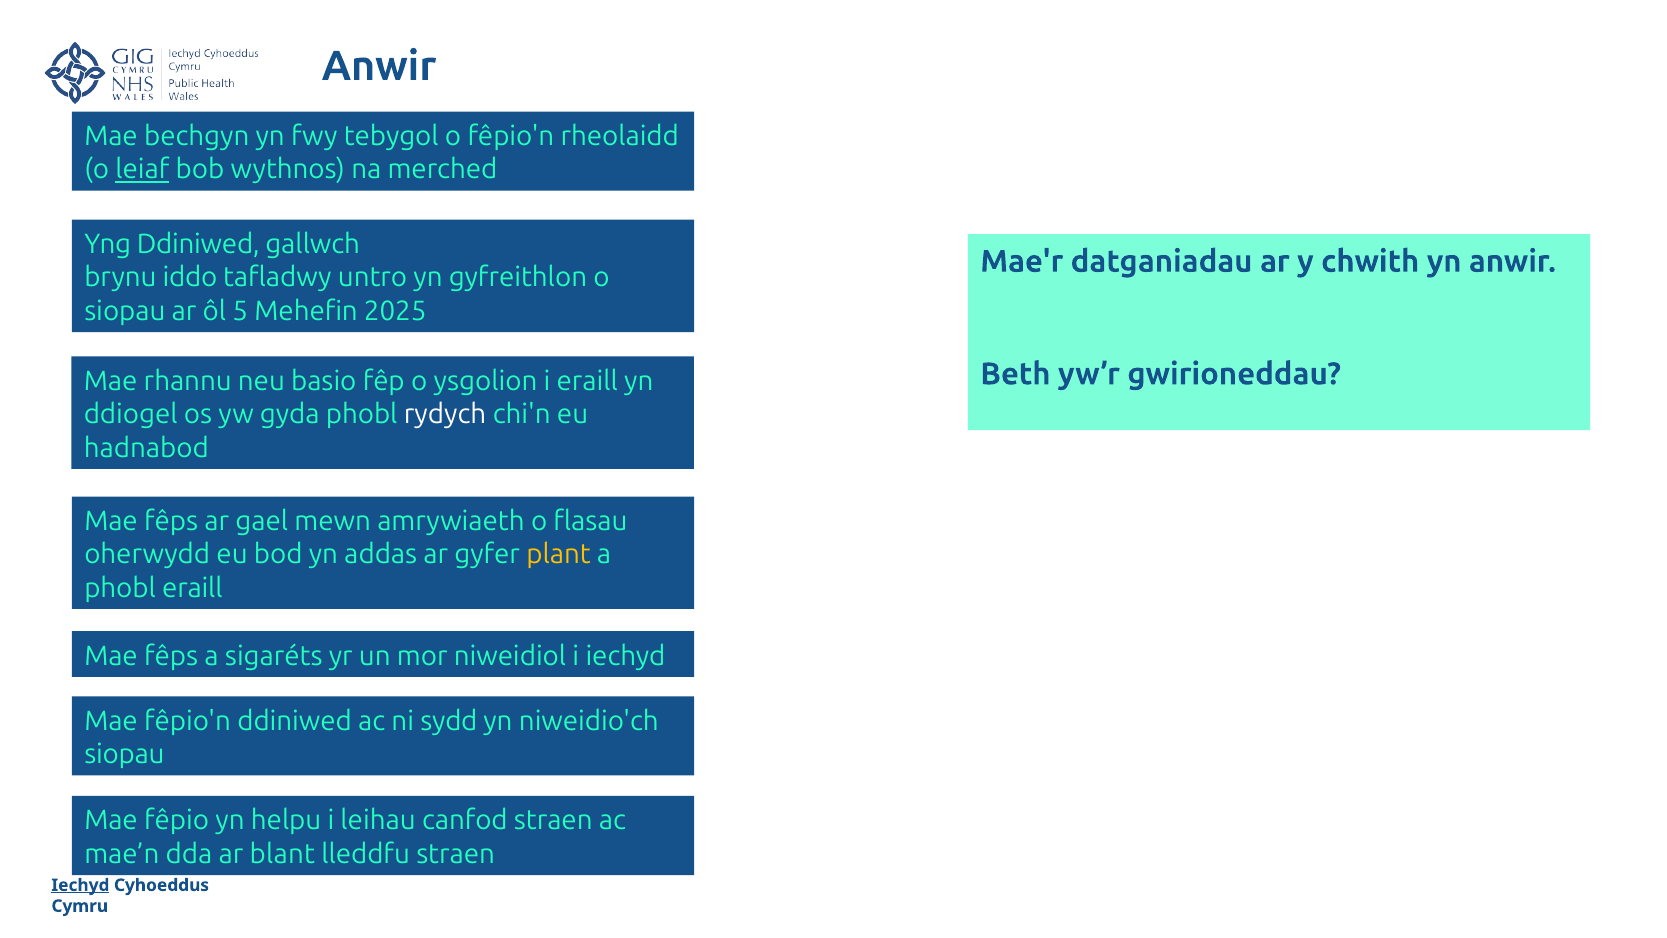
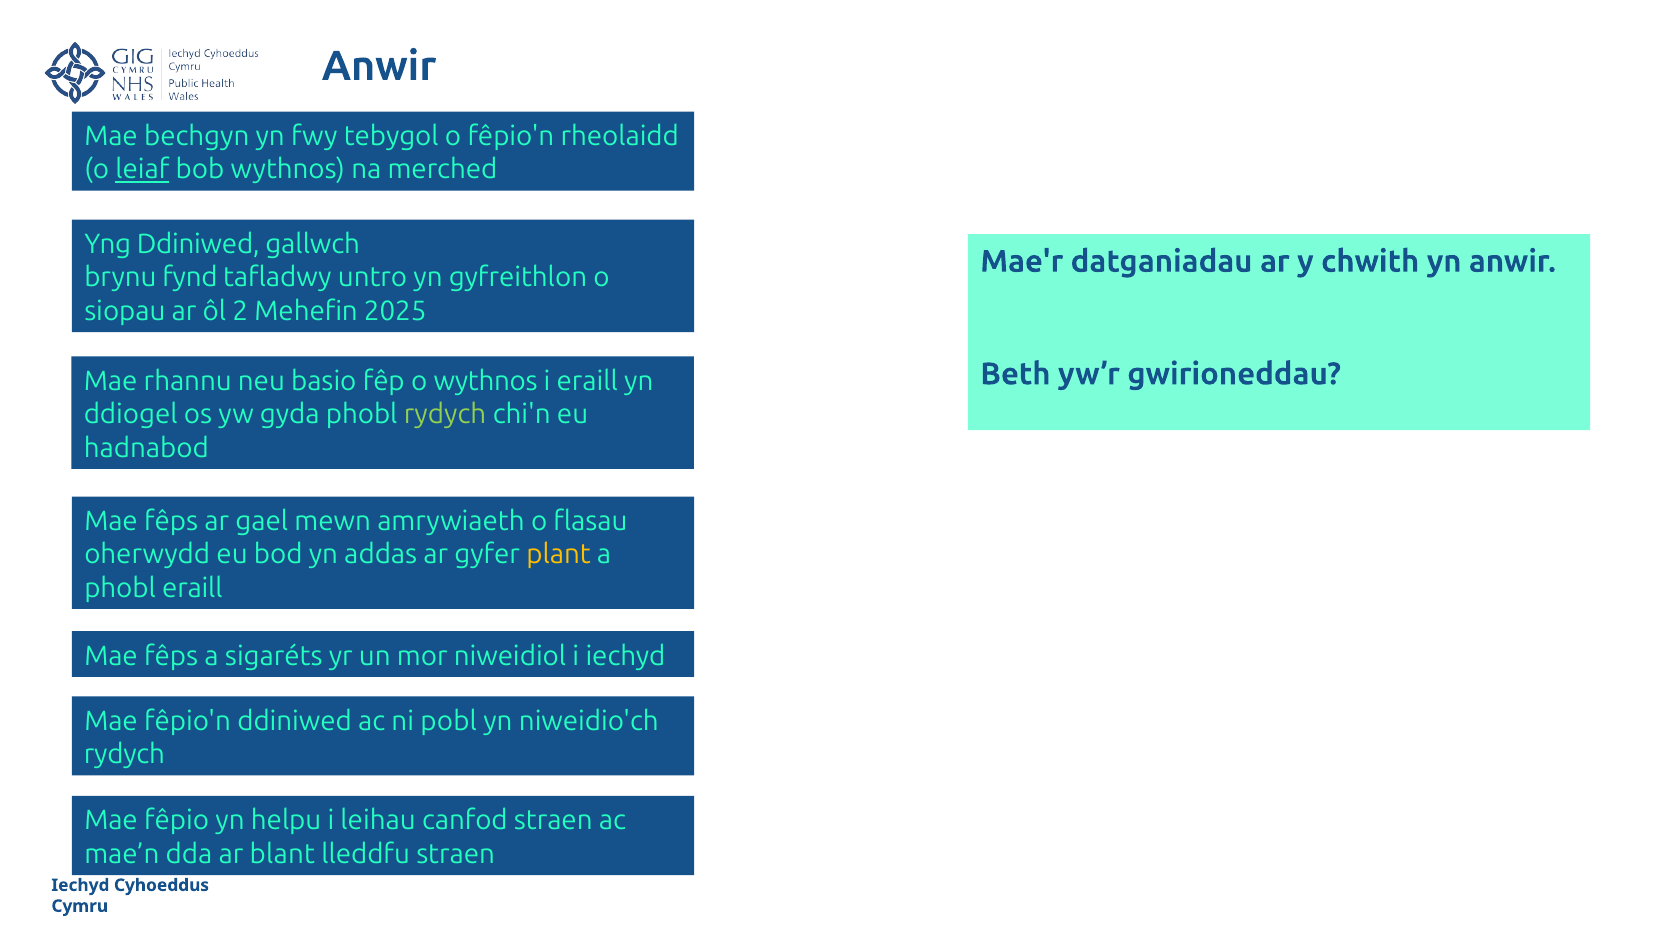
iddo: iddo -> fynd
5: 5 -> 2
o ysgolion: ysgolion -> wythnos
rydych at (445, 414) colour: white -> light green
sydd: sydd -> pobl
siopau at (124, 754): siopau -> rydych
Iechyd at (80, 885) underline: present -> none
